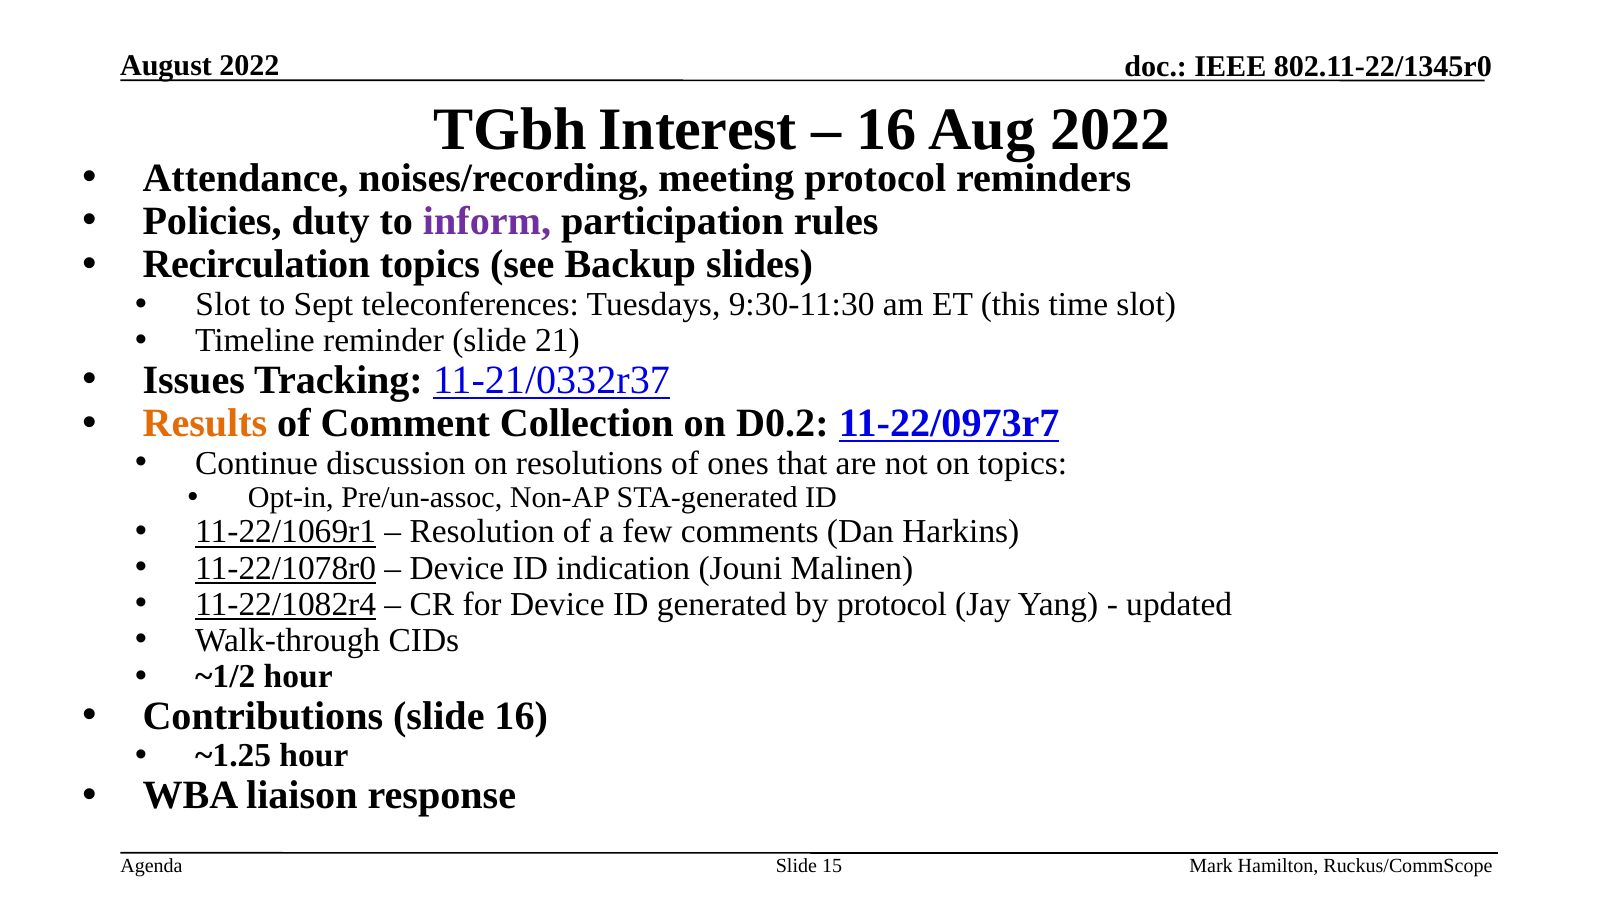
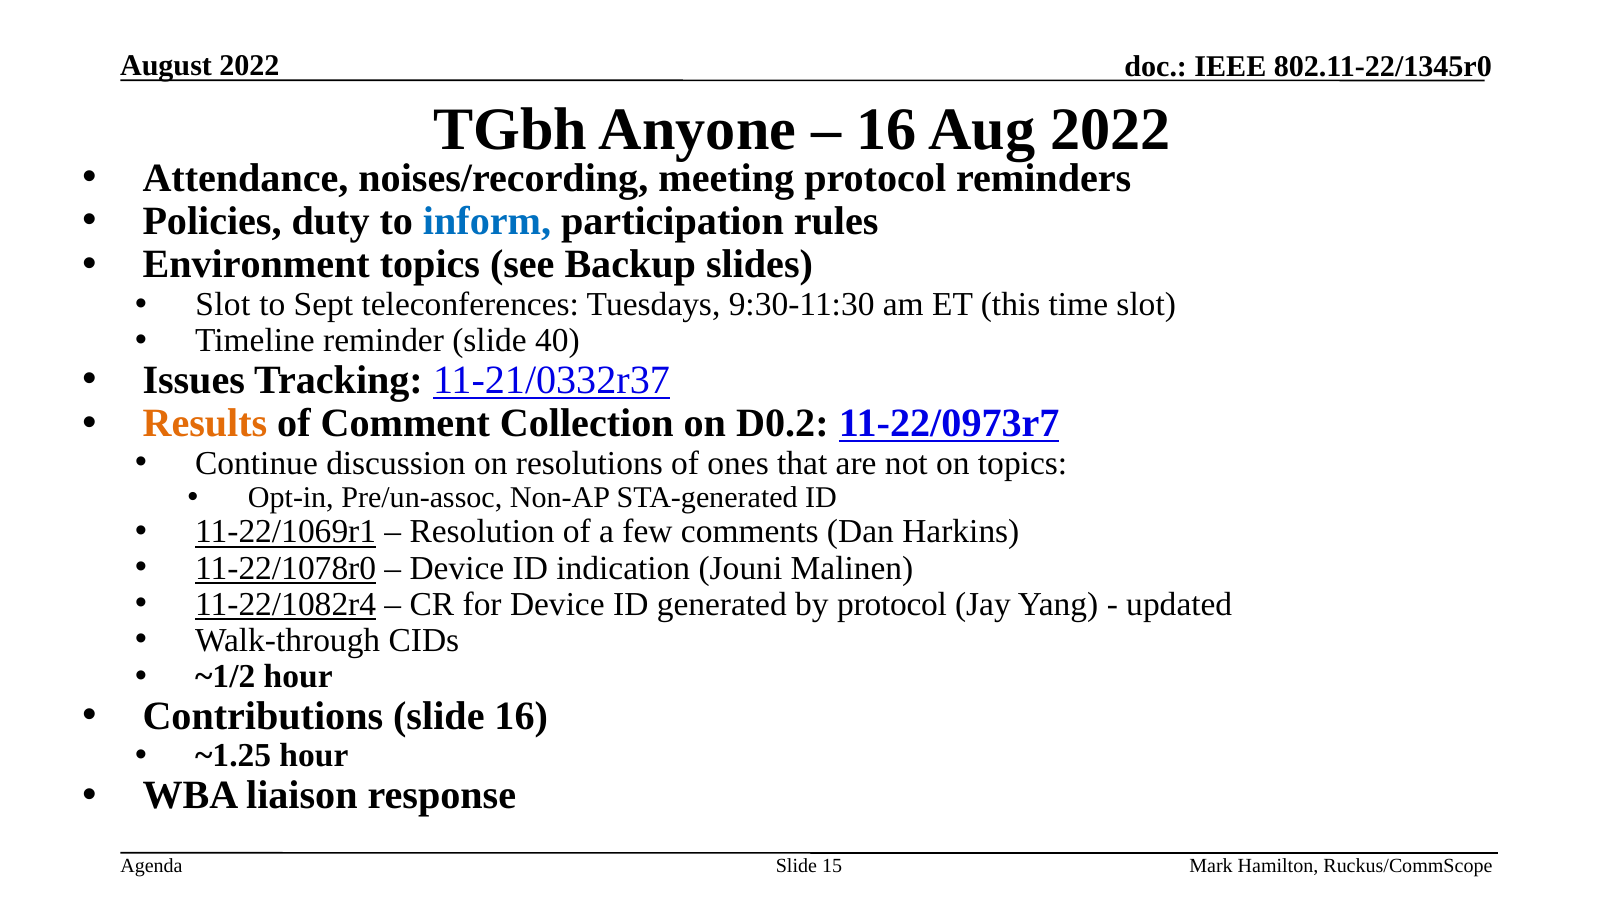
Interest: Interest -> Anyone
inform colour: purple -> blue
Recirculation: Recirculation -> Environment
21: 21 -> 40
